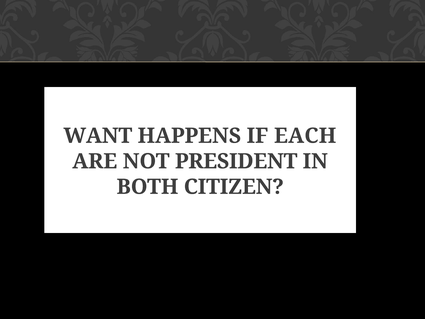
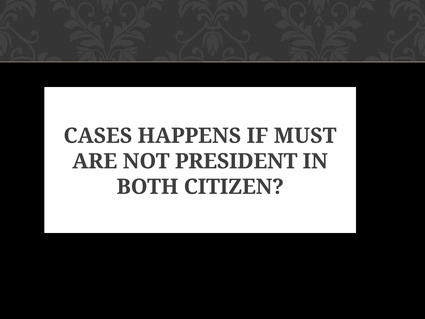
WANT: WANT -> CASES
EACH: EACH -> MUST
